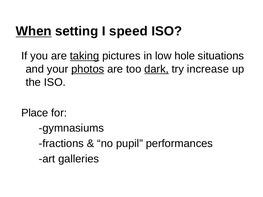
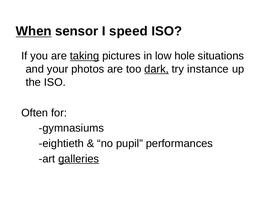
setting: setting -> sensor
photos underline: present -> none
increase: increase -> instance
Place: Place -> Often
fractions: fractions -> eightieth
galleries underline: none -> present
